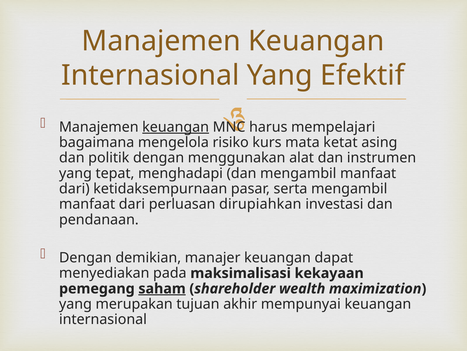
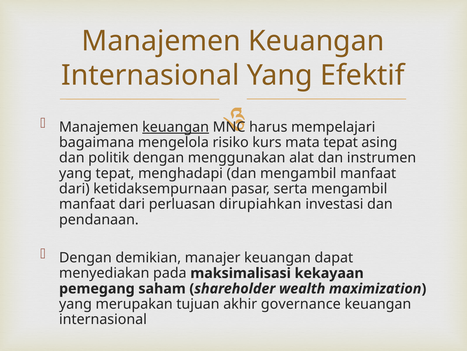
mata ketat: ketat -> tepat
saham underline: present -> none
mempunyai: mempunyai -> governance
